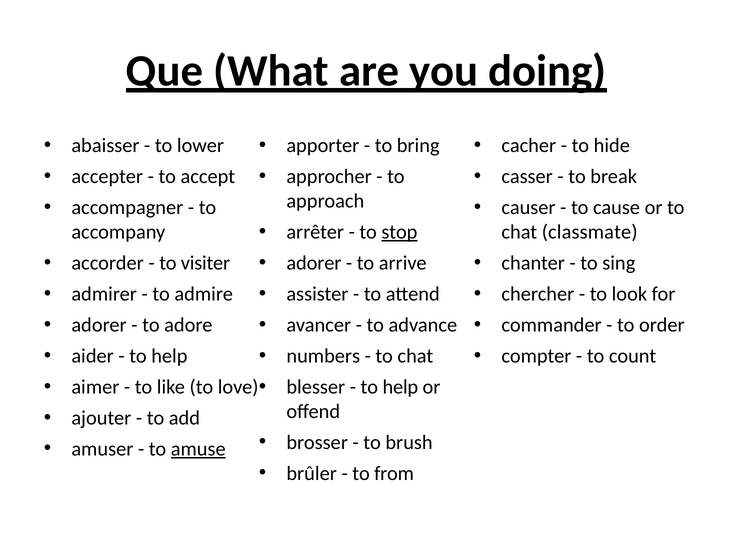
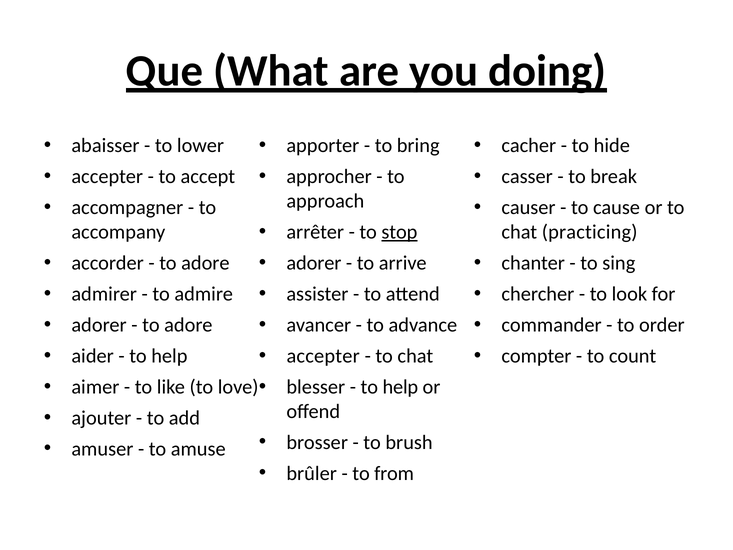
classmate: classmate -> practicing
visiter at (205, 263): visiter -> adore
numbers at (323, 356): numbers -> accepter
amuse underline: present -> none
